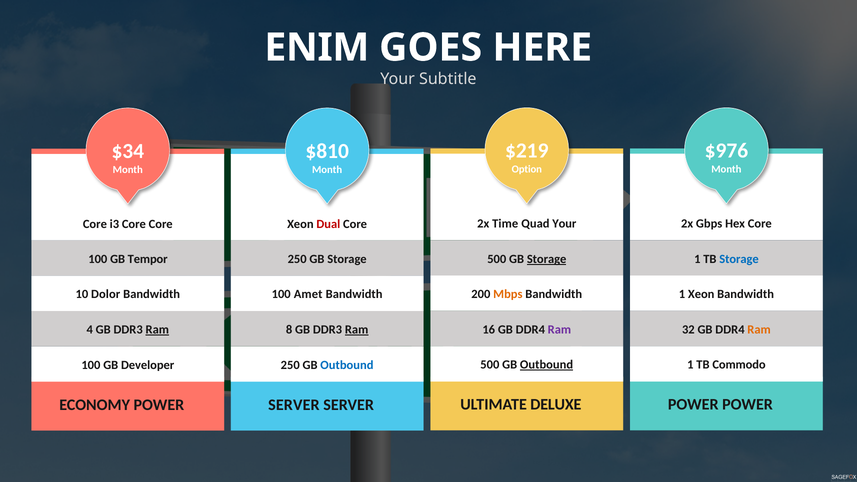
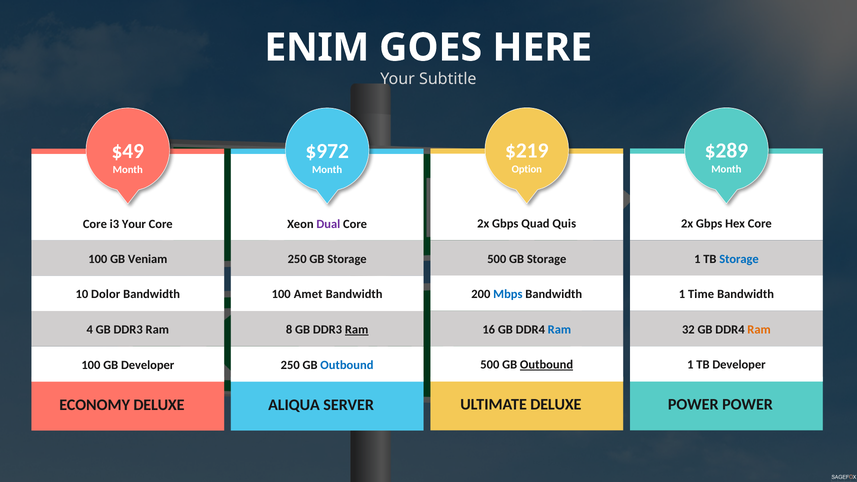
$976: $976 -> $289
$34: $34 -> $49
$810: $810 -> $972
Time at (505, 224): Time -> Gbps
Quad Your: Your -> Quis
i3 Core: Core -> Your
Dual colour: red -> purple
Storage at (547, 259) underline: present -> none
Tempor: Tempor -> Veniam
Mbps colour: orange -> blue
1 Xeon: Xeon -> Time
Ram at (559, 329) colour: purple -> blue
Ram at (157, 330) underline: present -> none
TB Commodo: Commodo -> Developer
ECONOMY POWER: POWER -> DELUXE
SERVER at (294, 405): SERVER -> ALIQUA
